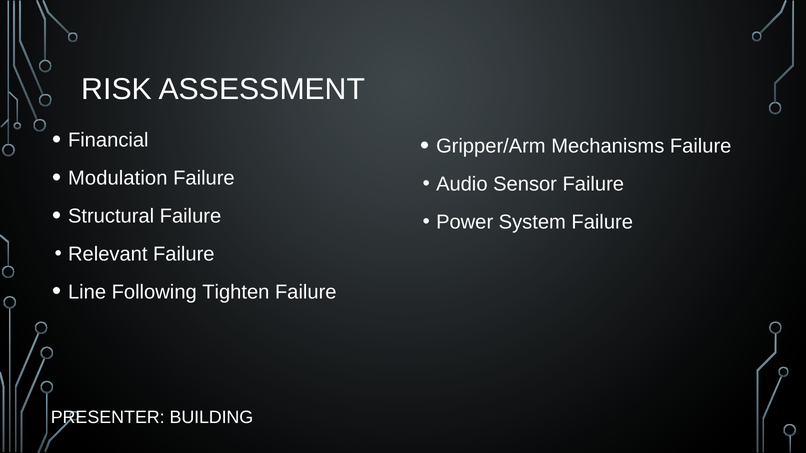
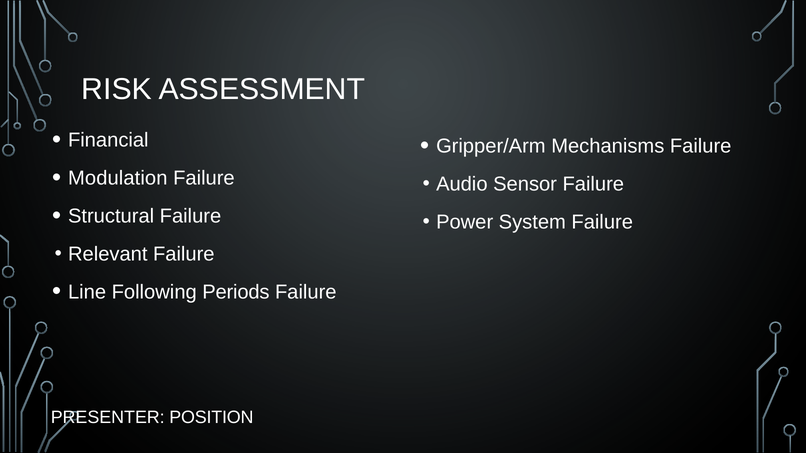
Tighten: Tighten -> Periods
BUILDING: BUILDING -> POSITION
